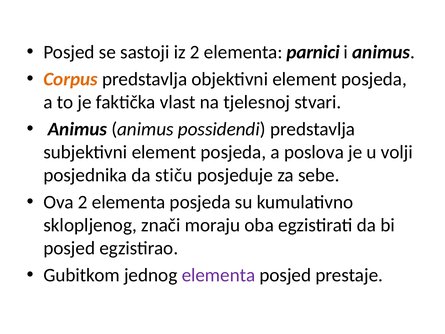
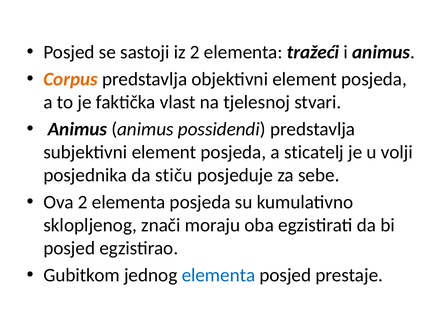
parnici: parnici -> tražeći
poslova: poslova -> sticatelj
elementa at (218, 275) colour: purple -> blue
